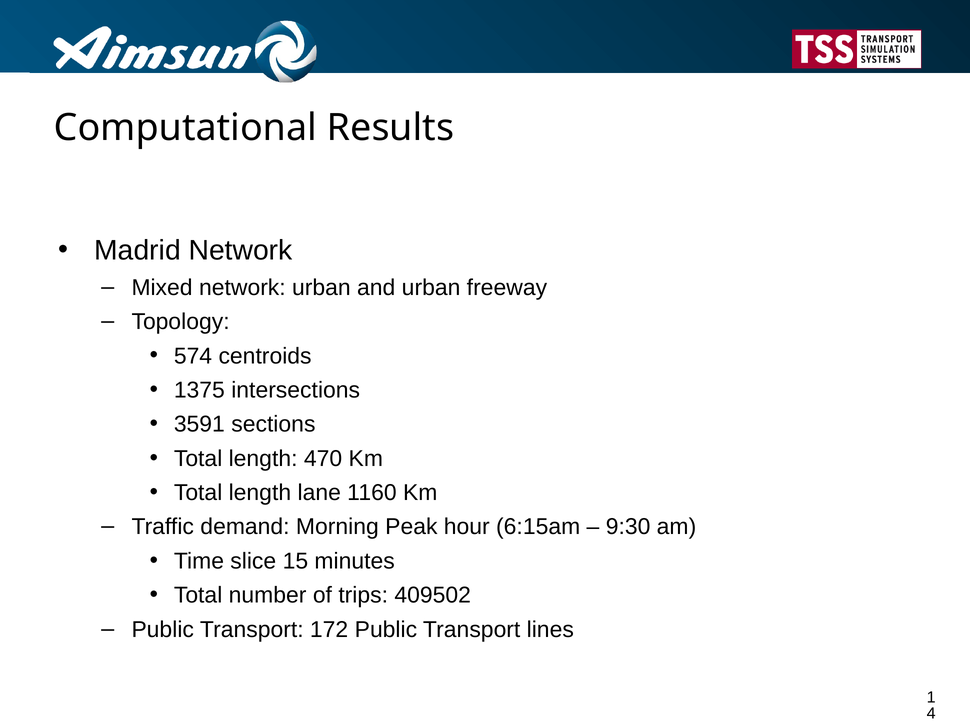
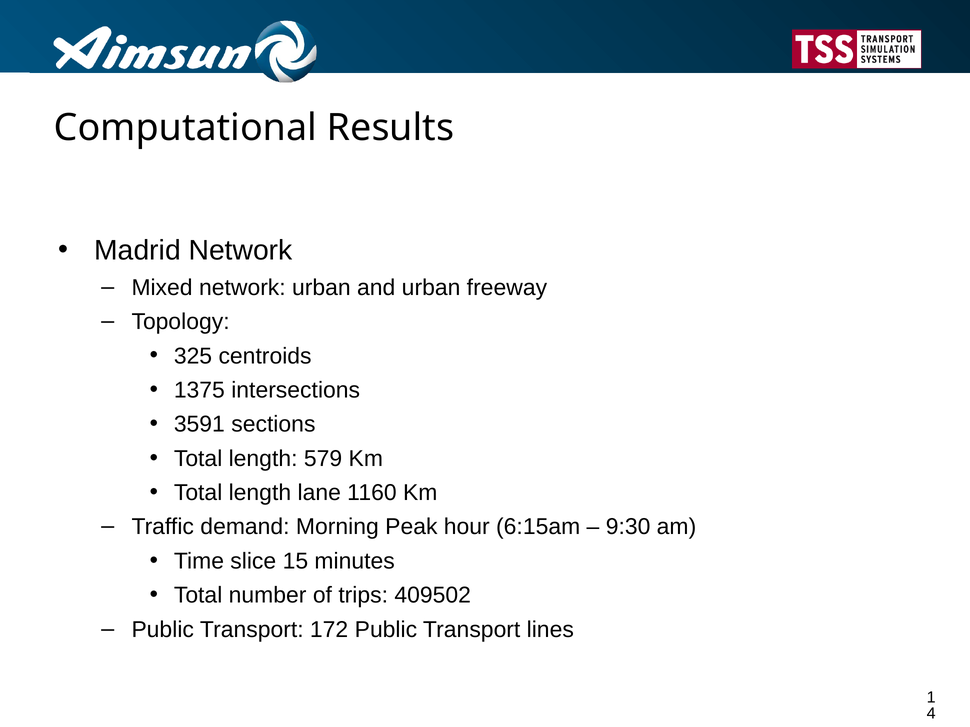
574: 574 -> 325
470: 470 -> 579
